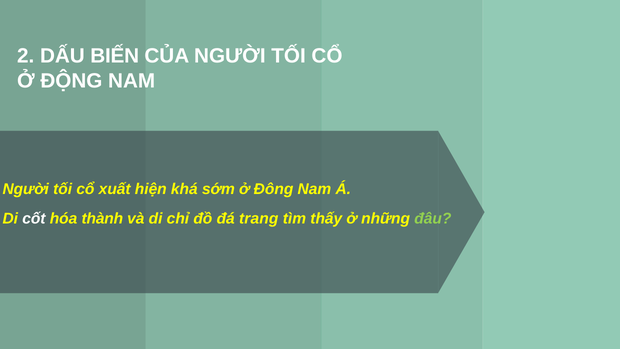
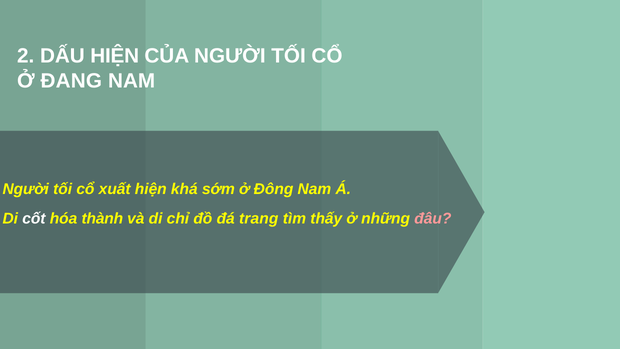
DẤU BIẾN: BIẾN -> HIỆN
ĐỘNG: ĐỘNG -> ĐANG
đâu colour: light green -> pink
